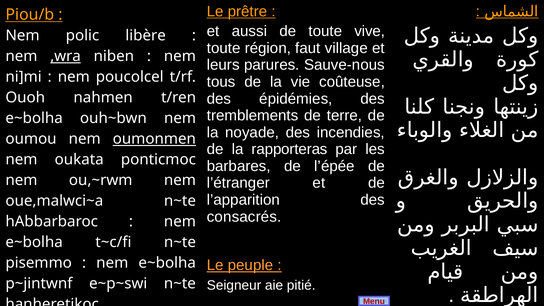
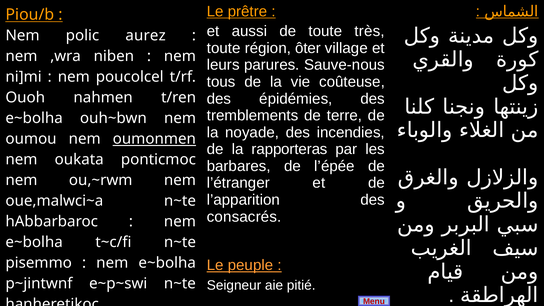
vive: vive -> très
libère: libère -> aurez
faut: faut -> ôter
,wra underline: present -> none
